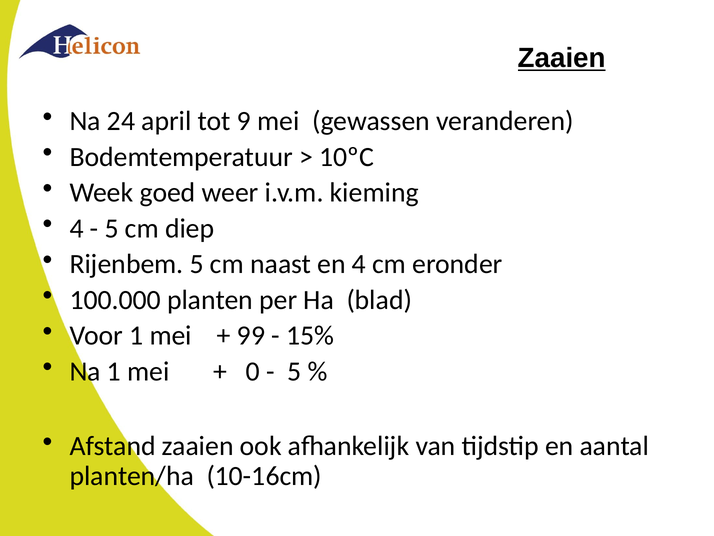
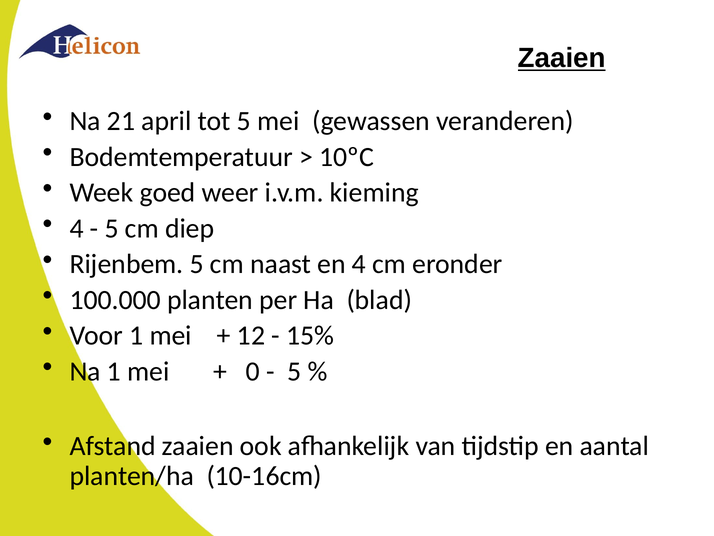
24: 24 -> 21
tot 9: 9 -> 5
99: 99 -> 12
